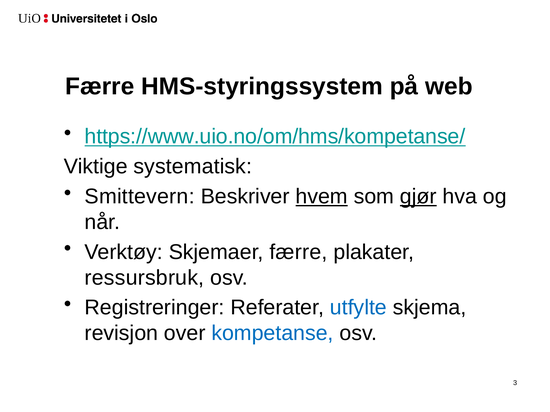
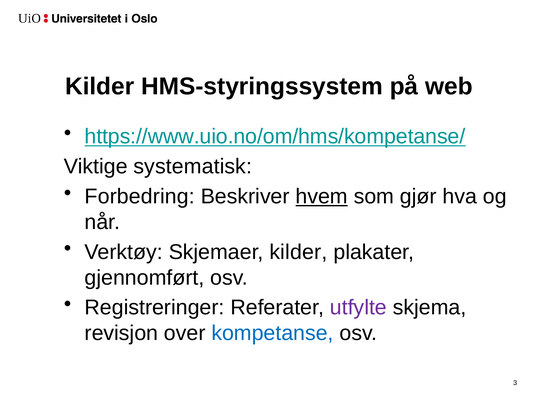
Færre at (100, 86): Færre -> Kilder
Smittevern: Smittevern -> Forbedring
gjør underline: present -> none
Skjemaer færre: færre -> kilder
ressursbruk: ressursbruk -> gjennomført
utfylte colour: blue -> purple
